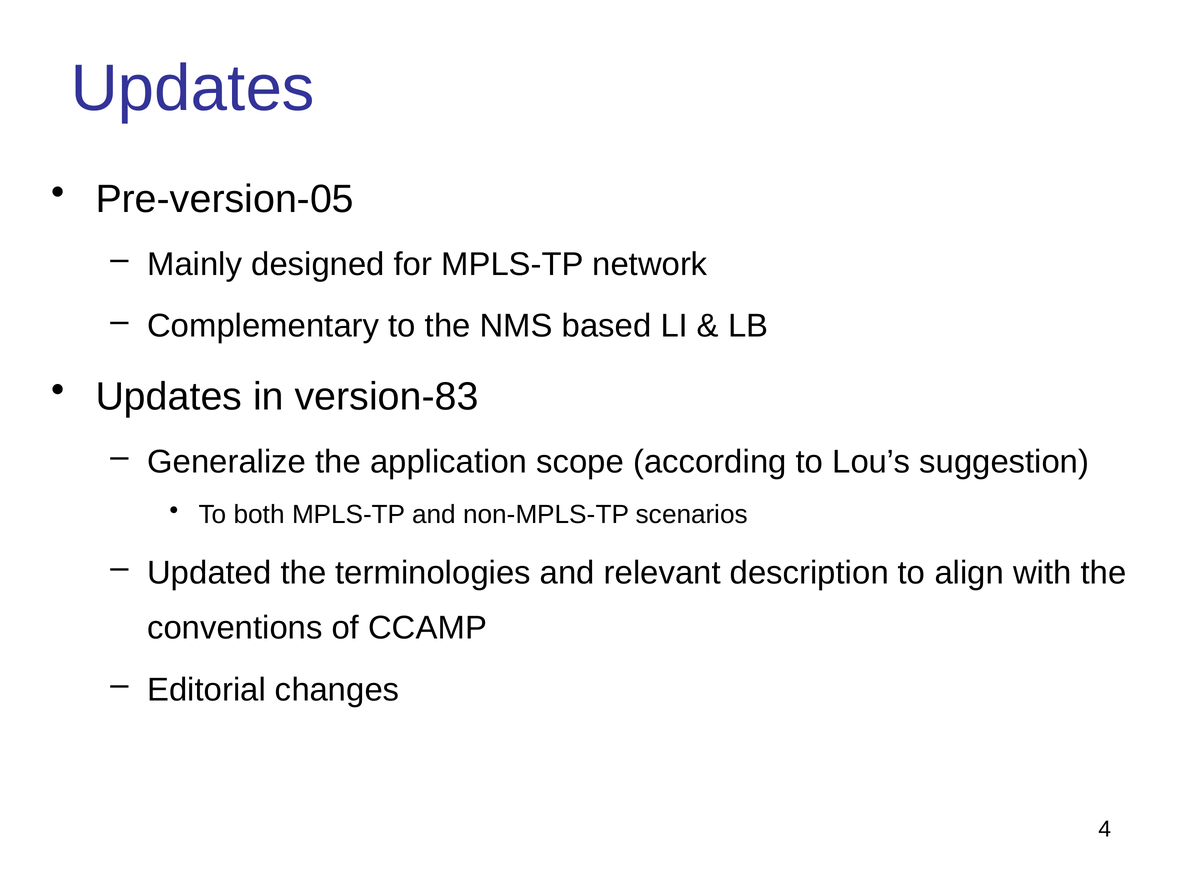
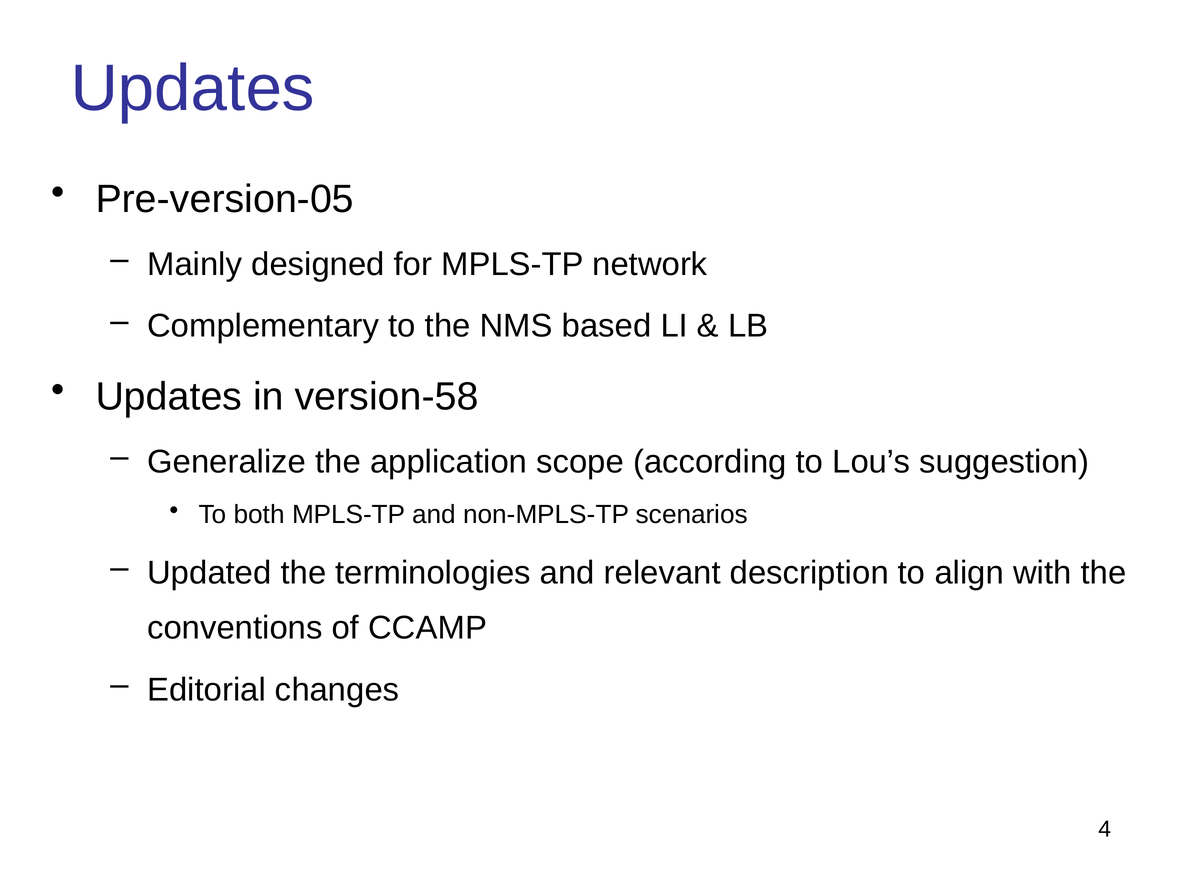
version-83: version-83 -> version-58
